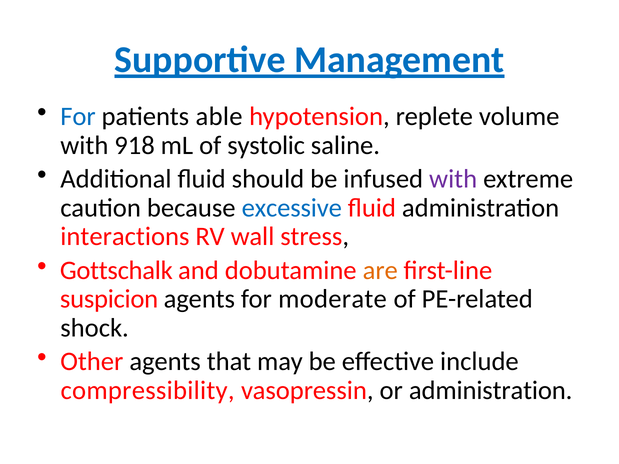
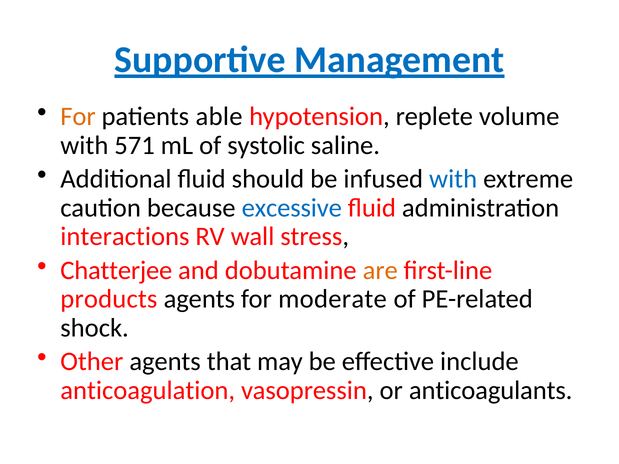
For at (78, 117) colour: blue -> orange
918: 918 -> 571
with at (453, 179) colour: purple -> blue
Gottschalk: Gottschalk -> Chatterjee
suspicion: suspicion -> products
compressibility: compressibility -> anticoagulation
or administration: administration -> anticoagulants
